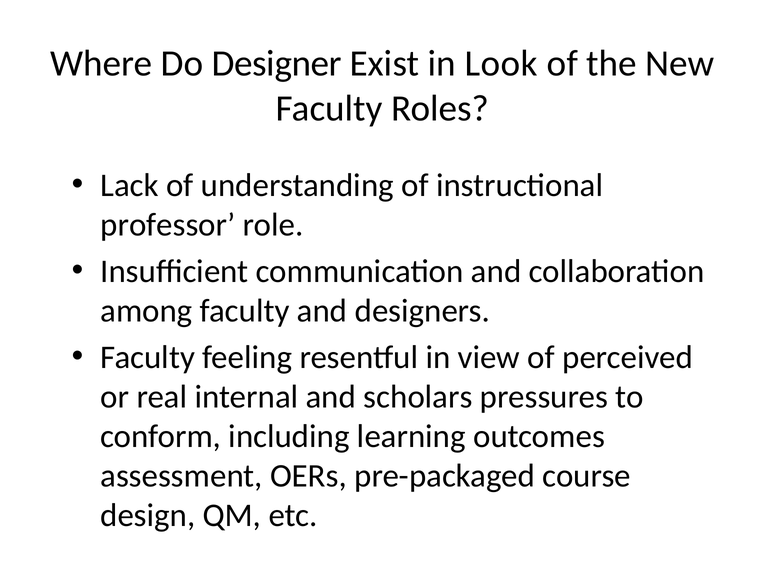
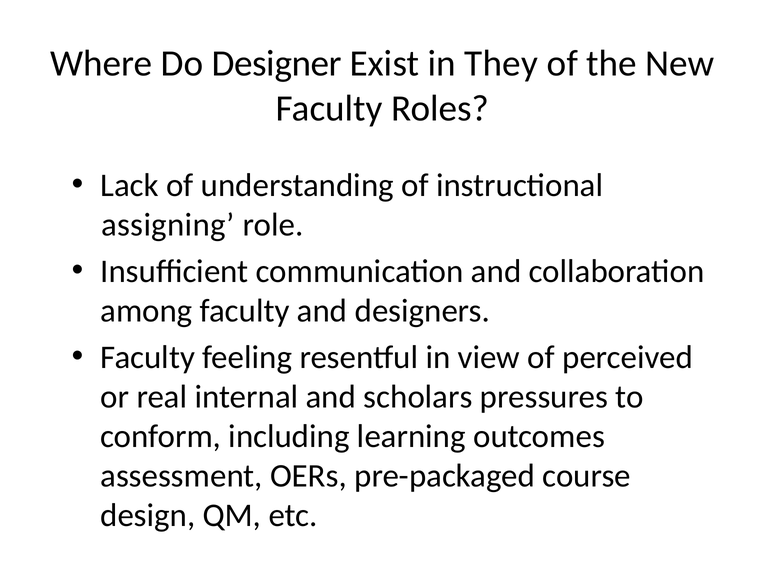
Look: Look -> They
professor: professor -> assigning
